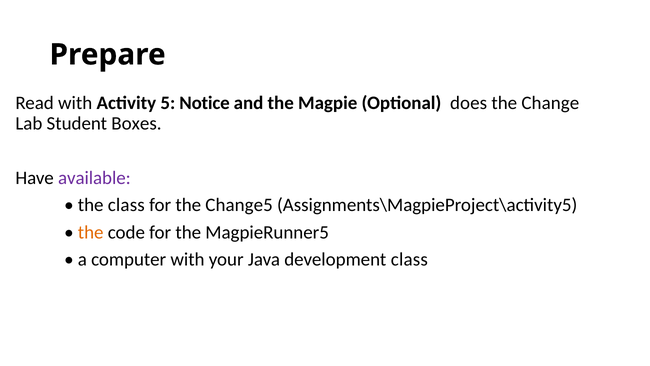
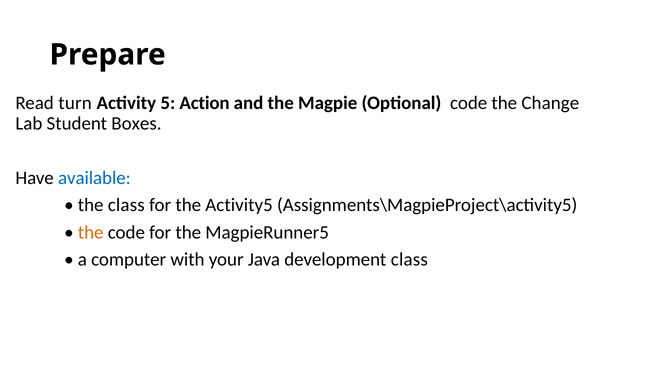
Read with: with -> turn
Notice: Notice -> Action
Optional does: does -> code
available colour: purple -> blue
Change5: Change5 -> Activity5
